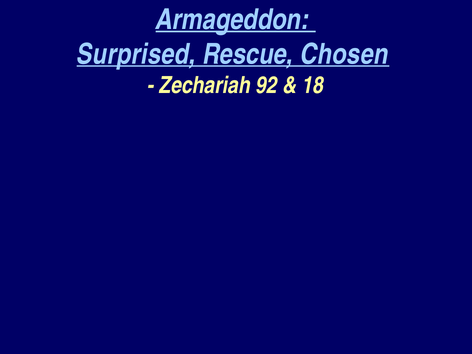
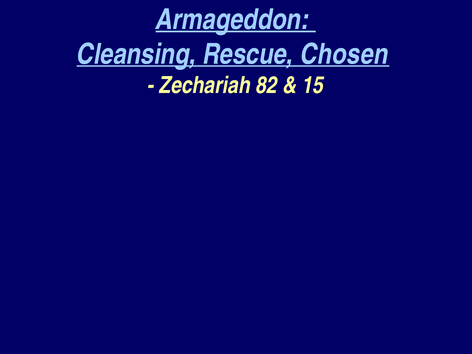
Surprised: Surprised -> Cleansing
92: 92 -> 82
18: 18 -> 15
